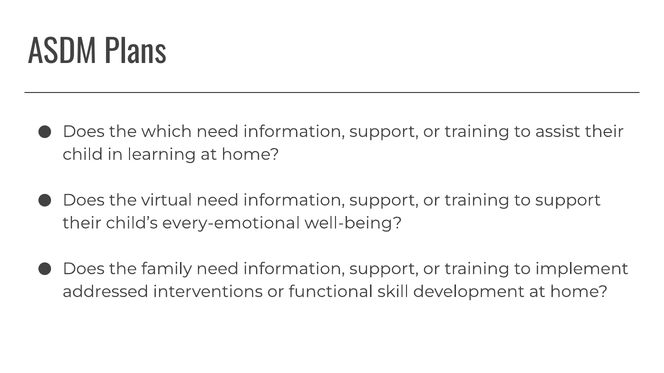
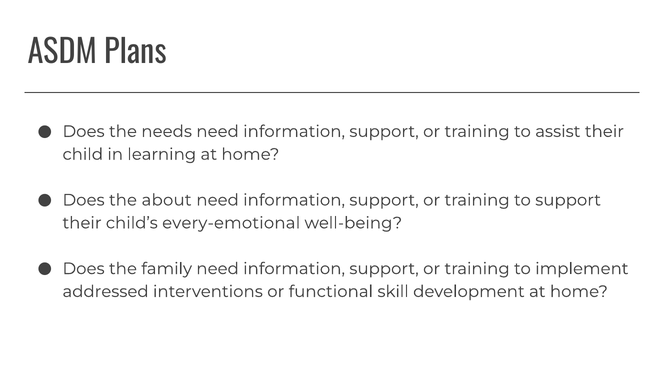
which: which -> needs
virtual: virtual -> about
